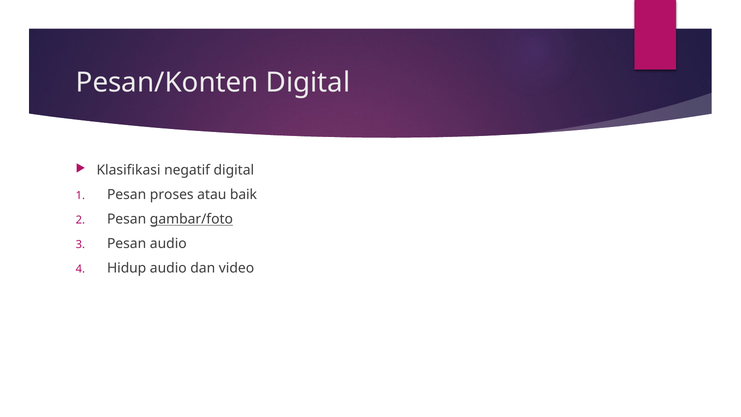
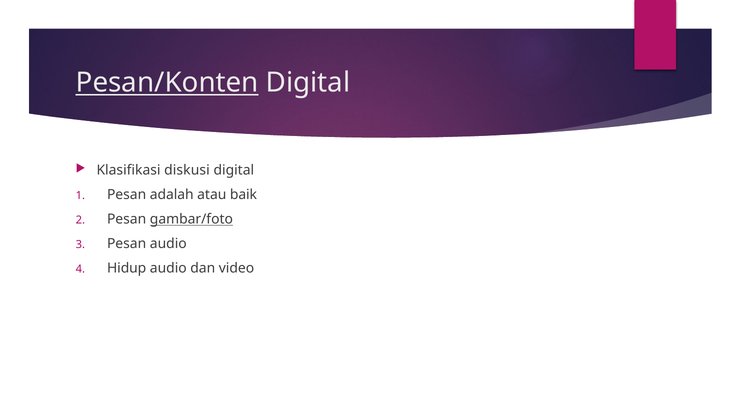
Pesan/Konten underline: none -> present
negatif: negatif -> diskusi
proses: proses -> adalah
